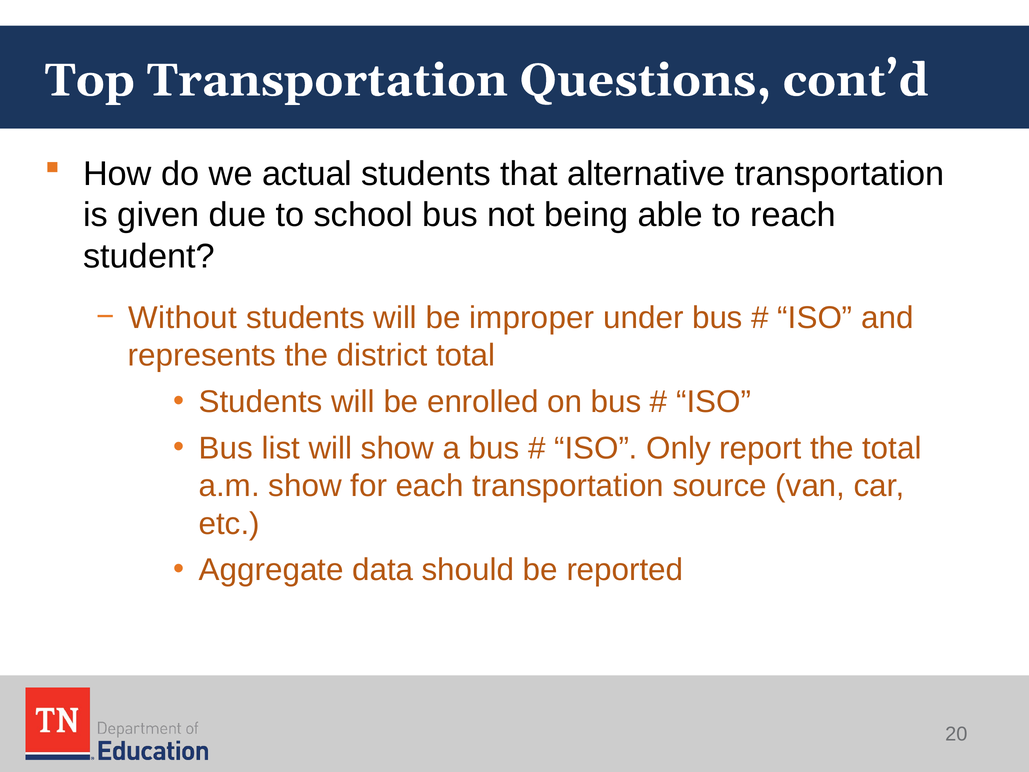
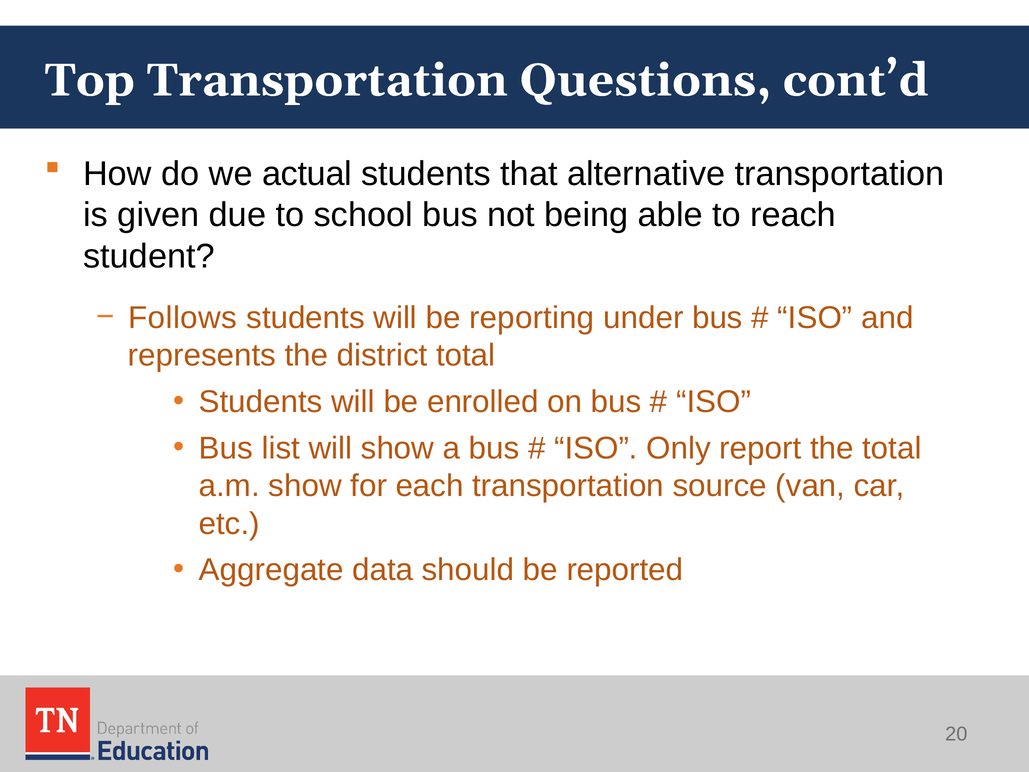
Without: Without -> Follows
improper: improper -> reporting
